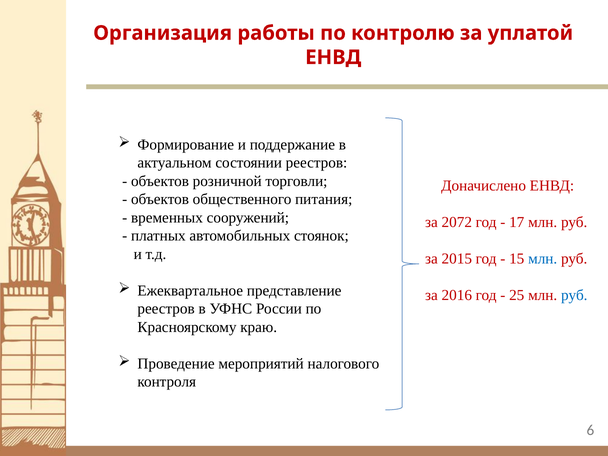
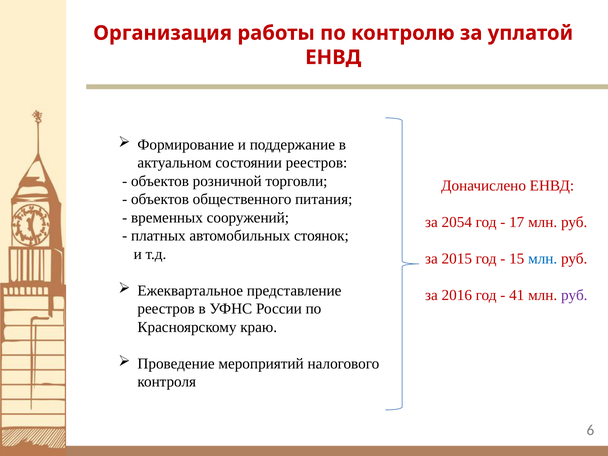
2072: 2072 -> 2054
25: 25 -> 41
руб at (574, 295) colour: blue -> purple
